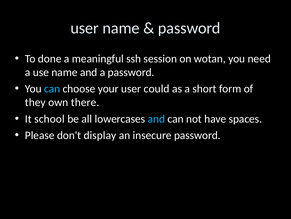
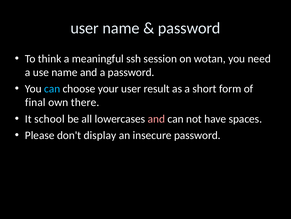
done: done -> think
could: could -> result
they: they -> final
and at (156, 119) colour: light blue -> pink
